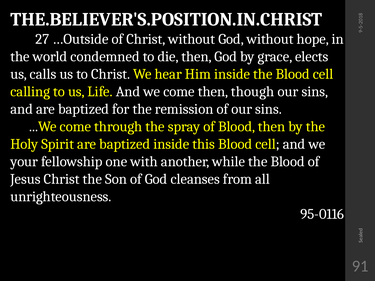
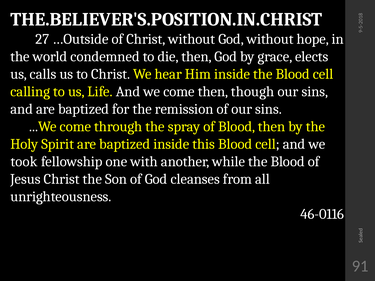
your: your -> took
95-0116: 95-0116 -> 46-0116
